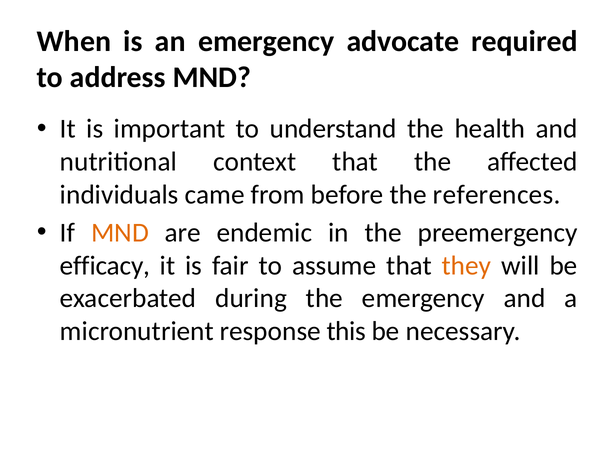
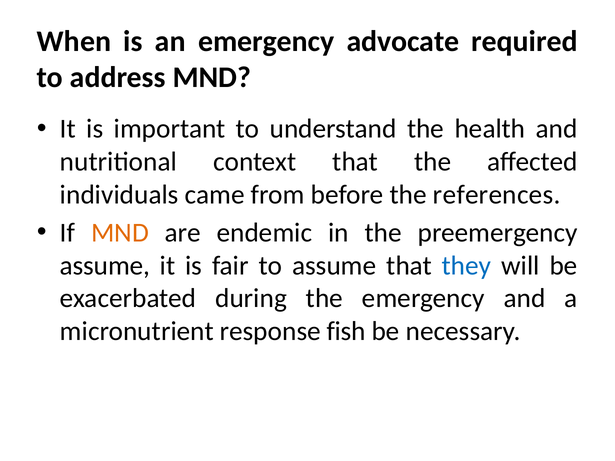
efficacy at (105, 266): efficacy -> assume
they colour: orange -> blue
this: this -> fish
